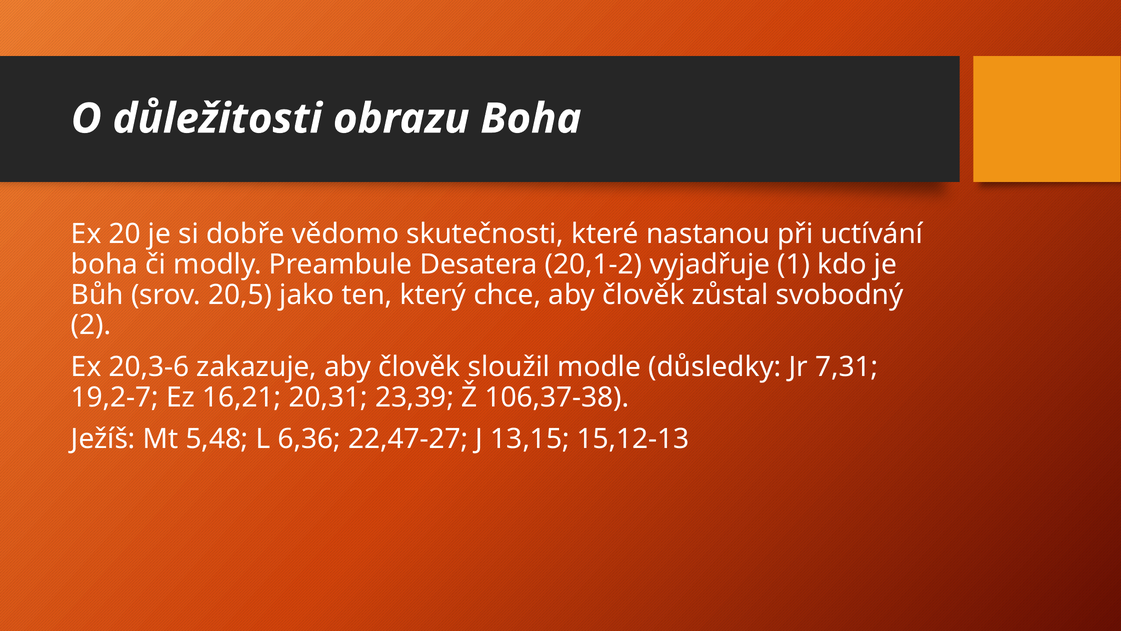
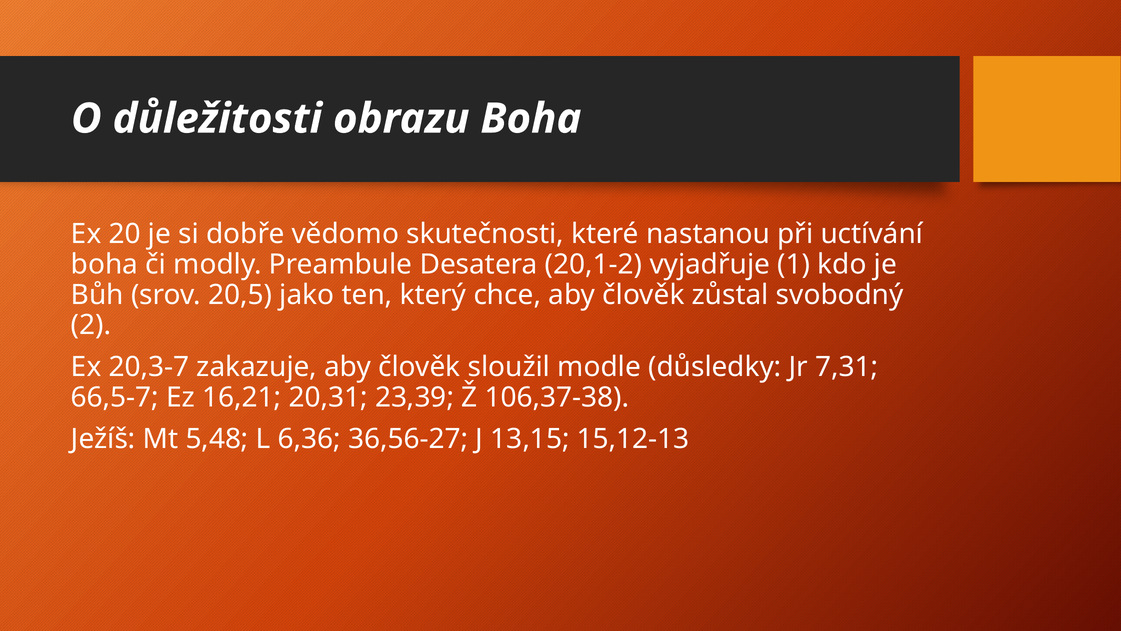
20,3-6: 20,3-6 -> 20,3-7
19,2-7: 19,2-7 -> 66,5-7
22,47-27: 22,47-27 -> 36,56-27
